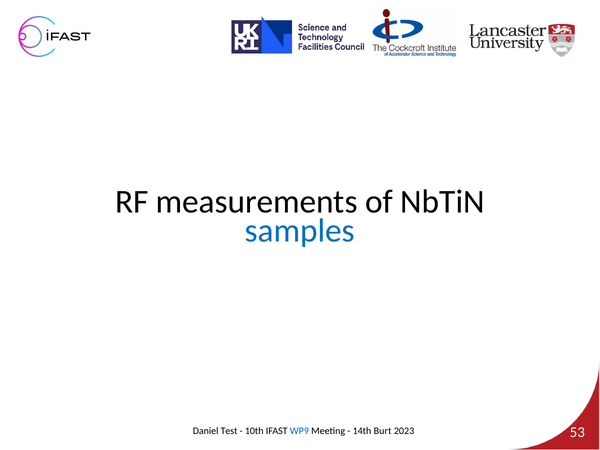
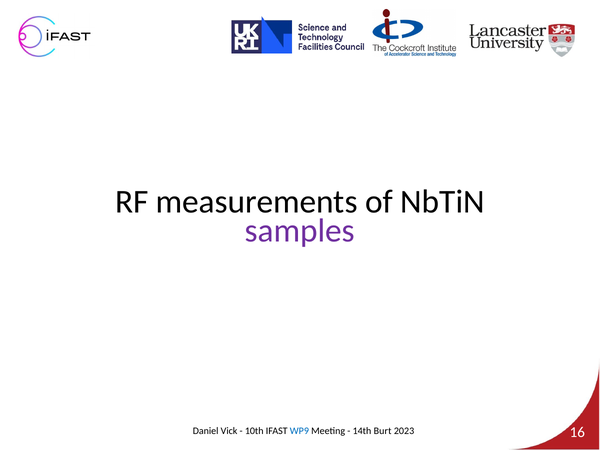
samples colour: blue -> purple
Test: Test -> Vick
53: 53 -> 16
